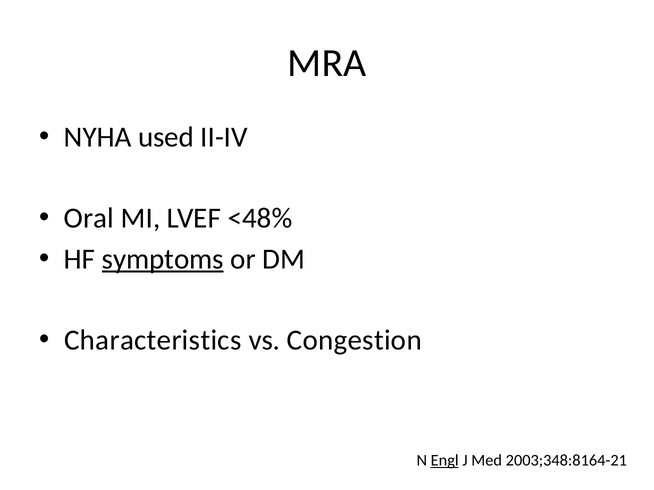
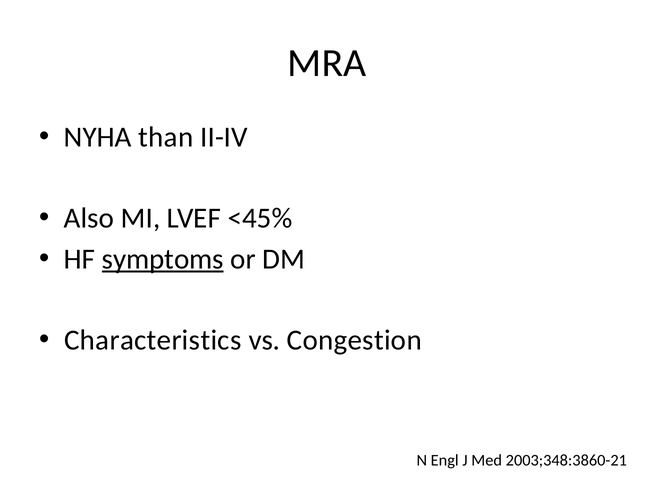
used: used -> than
Oral: Oral -> Also
<48%: <48% -> <45%
Engl underline: present -> none
2003;348:8164-21: 2003;348:8164-21 -> 2003;348:3860-21
